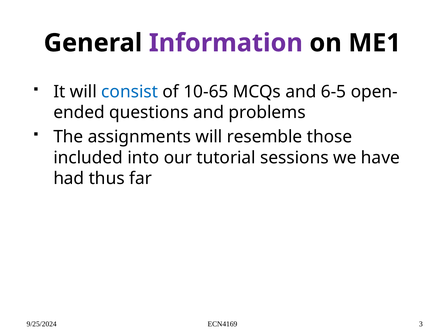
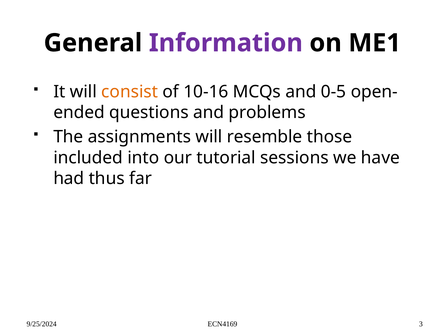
consist colour: blue -> orange
10-65: 10-65 -> 10-16
6-5: 6-5 -> 0-5
